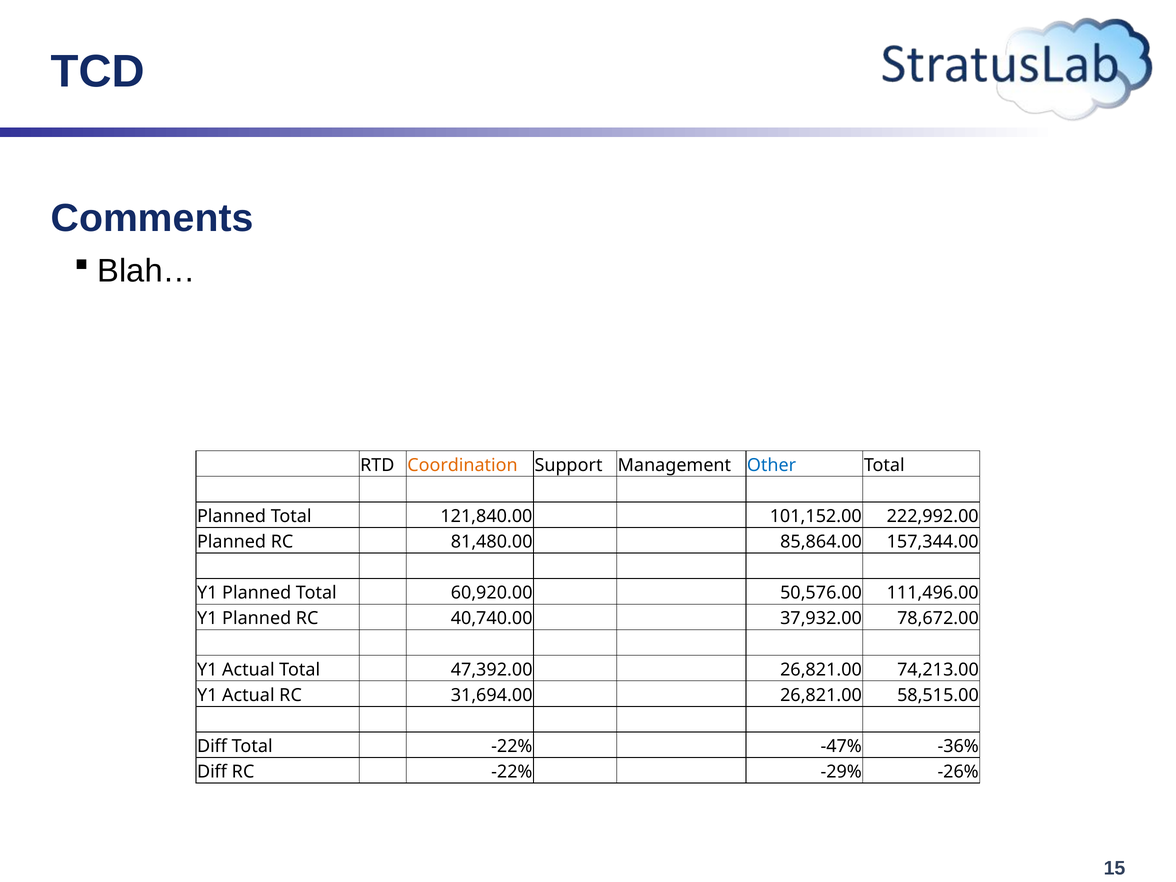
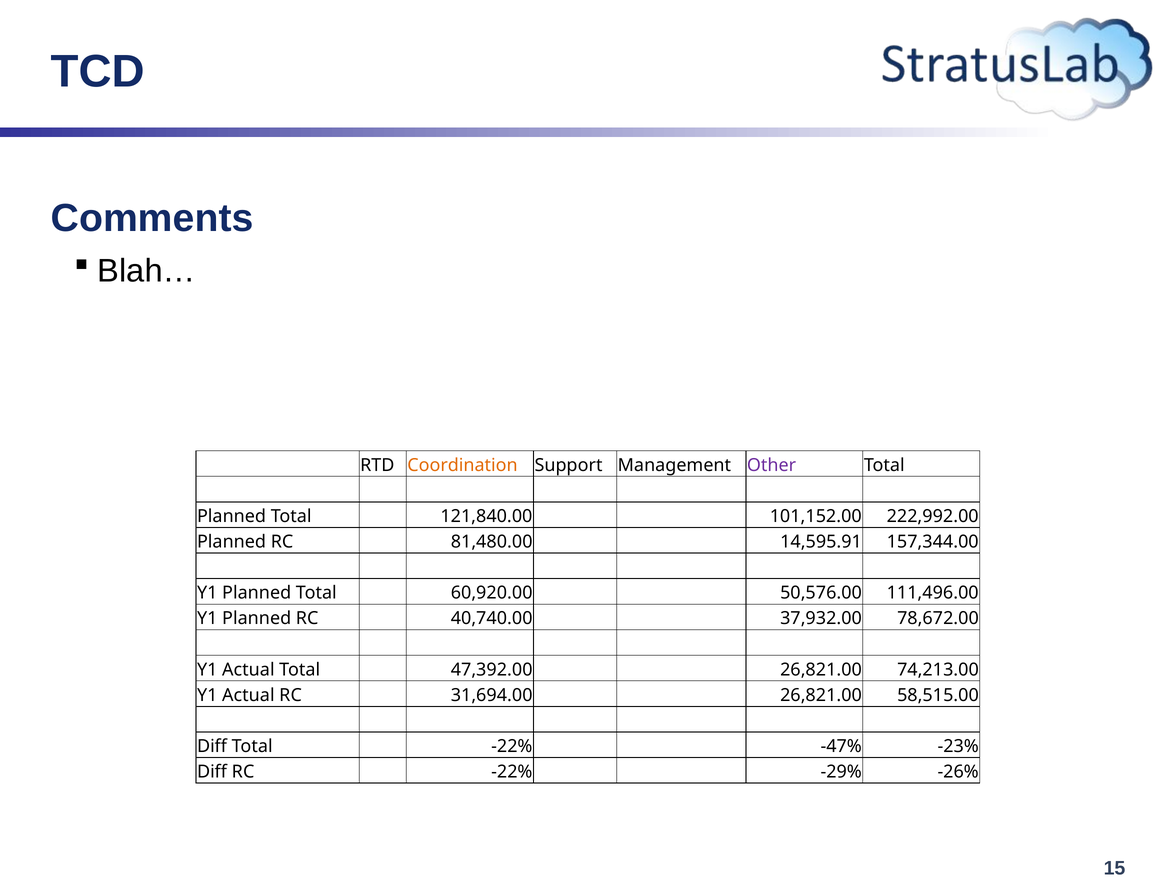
Other colour: blue -> purple
85,864.00: 85,864.00 -> 14,595.91
-36%: -36% -> -23%
